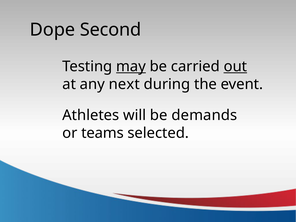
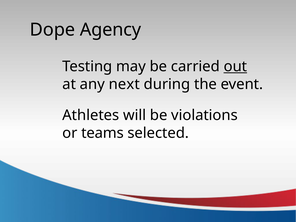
Second: Second -> Agency
may underline: present -> none
demands: demands -> violations
